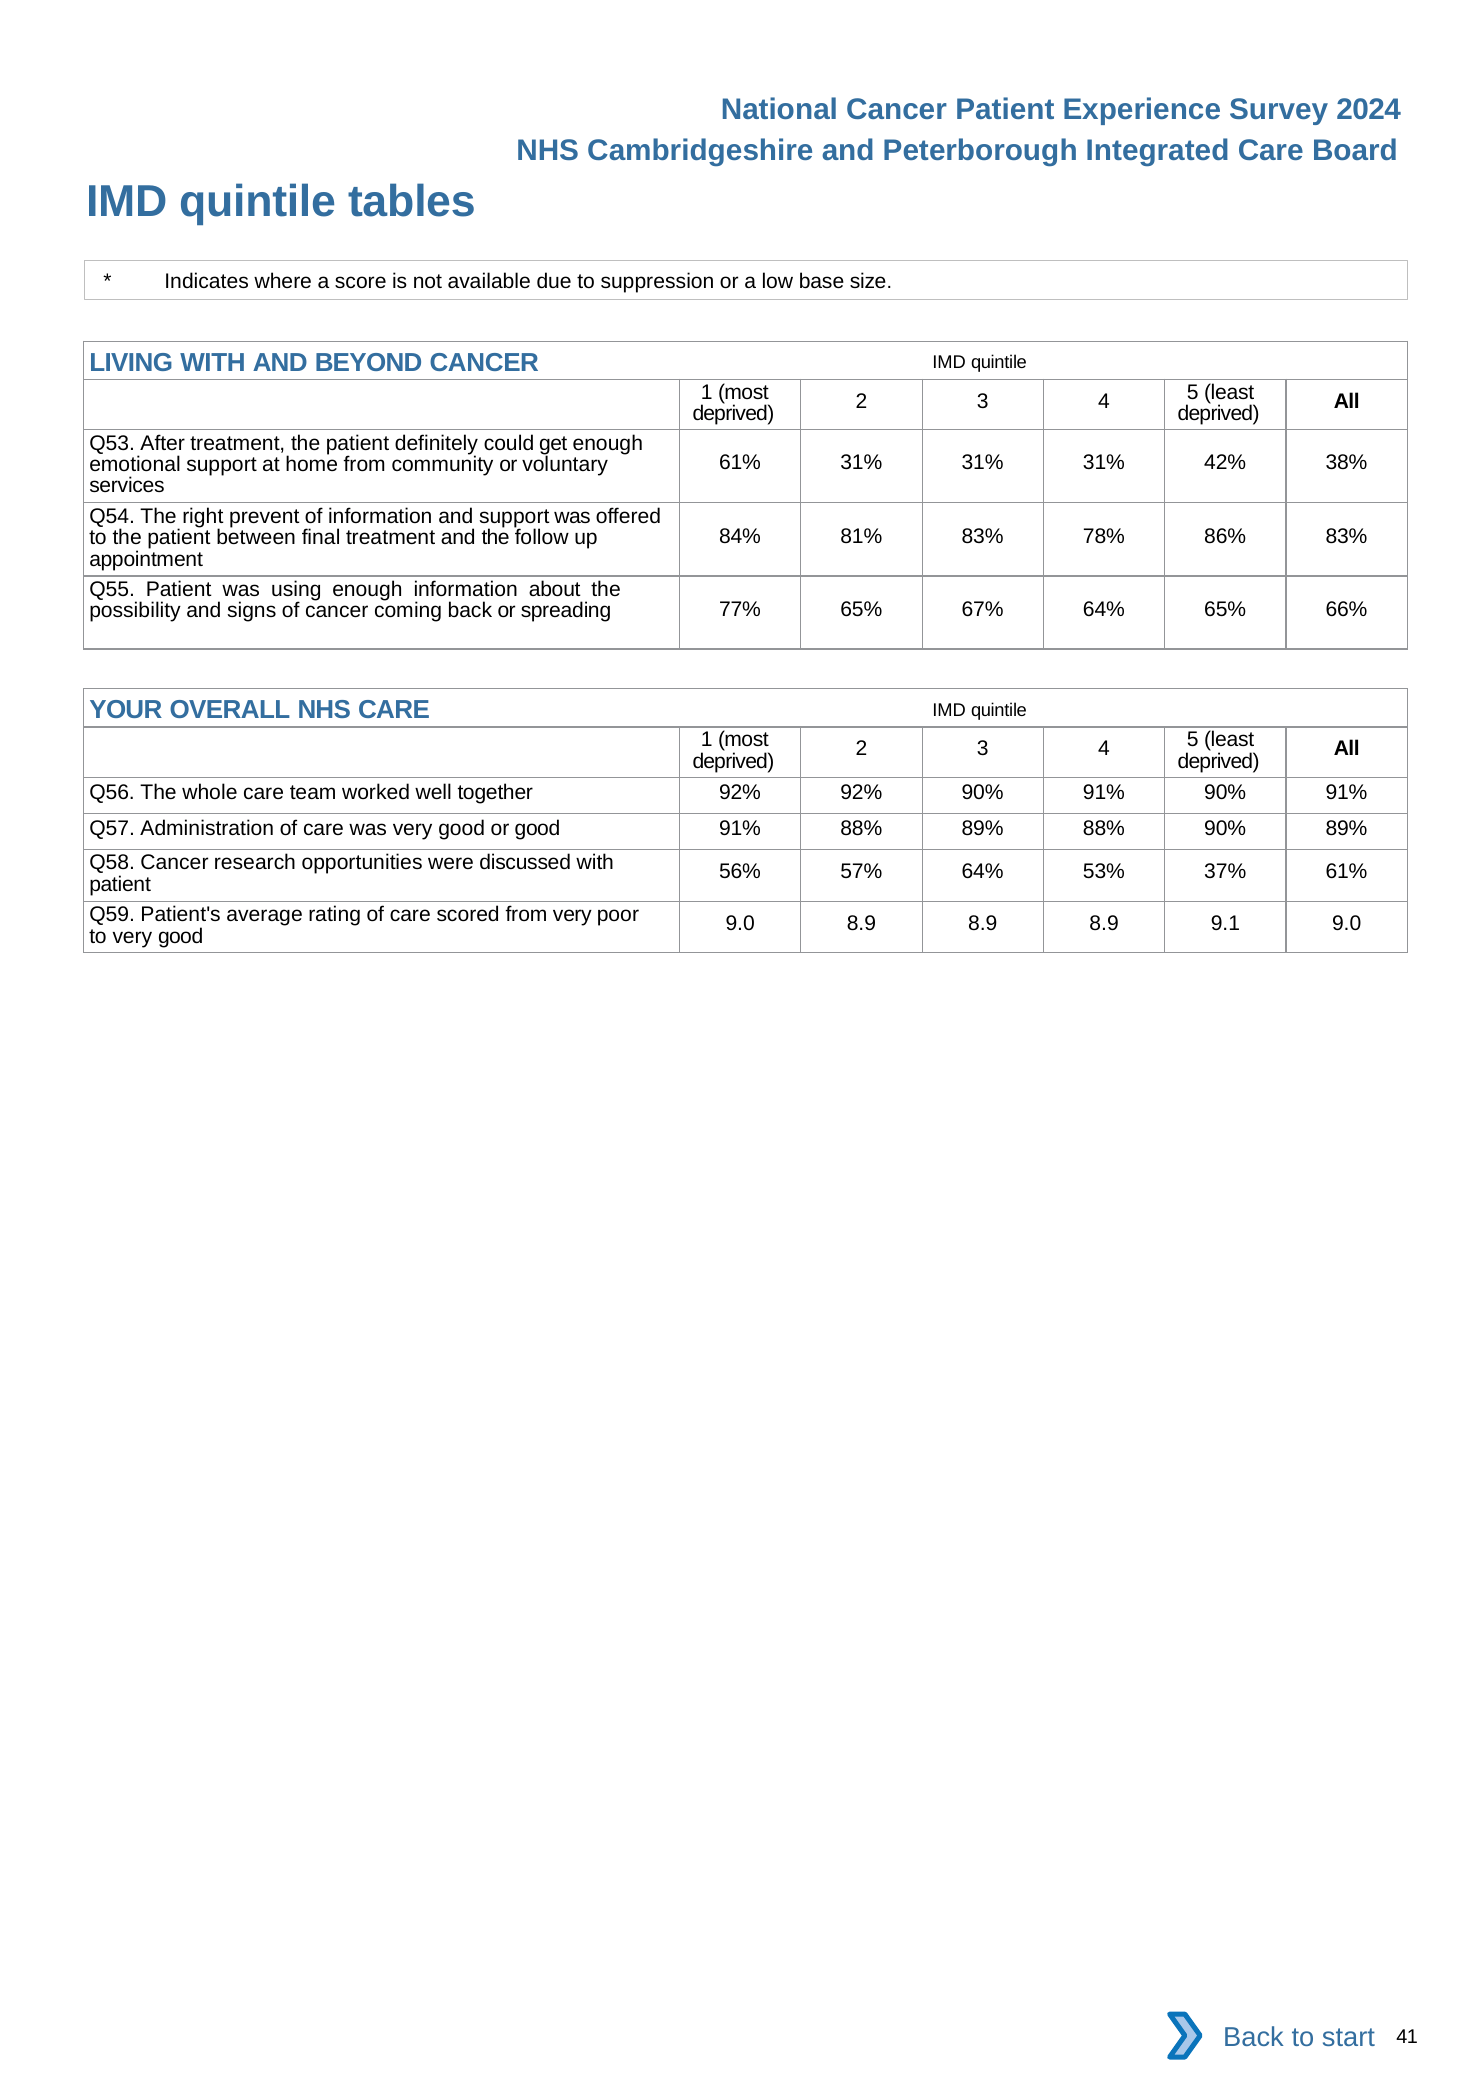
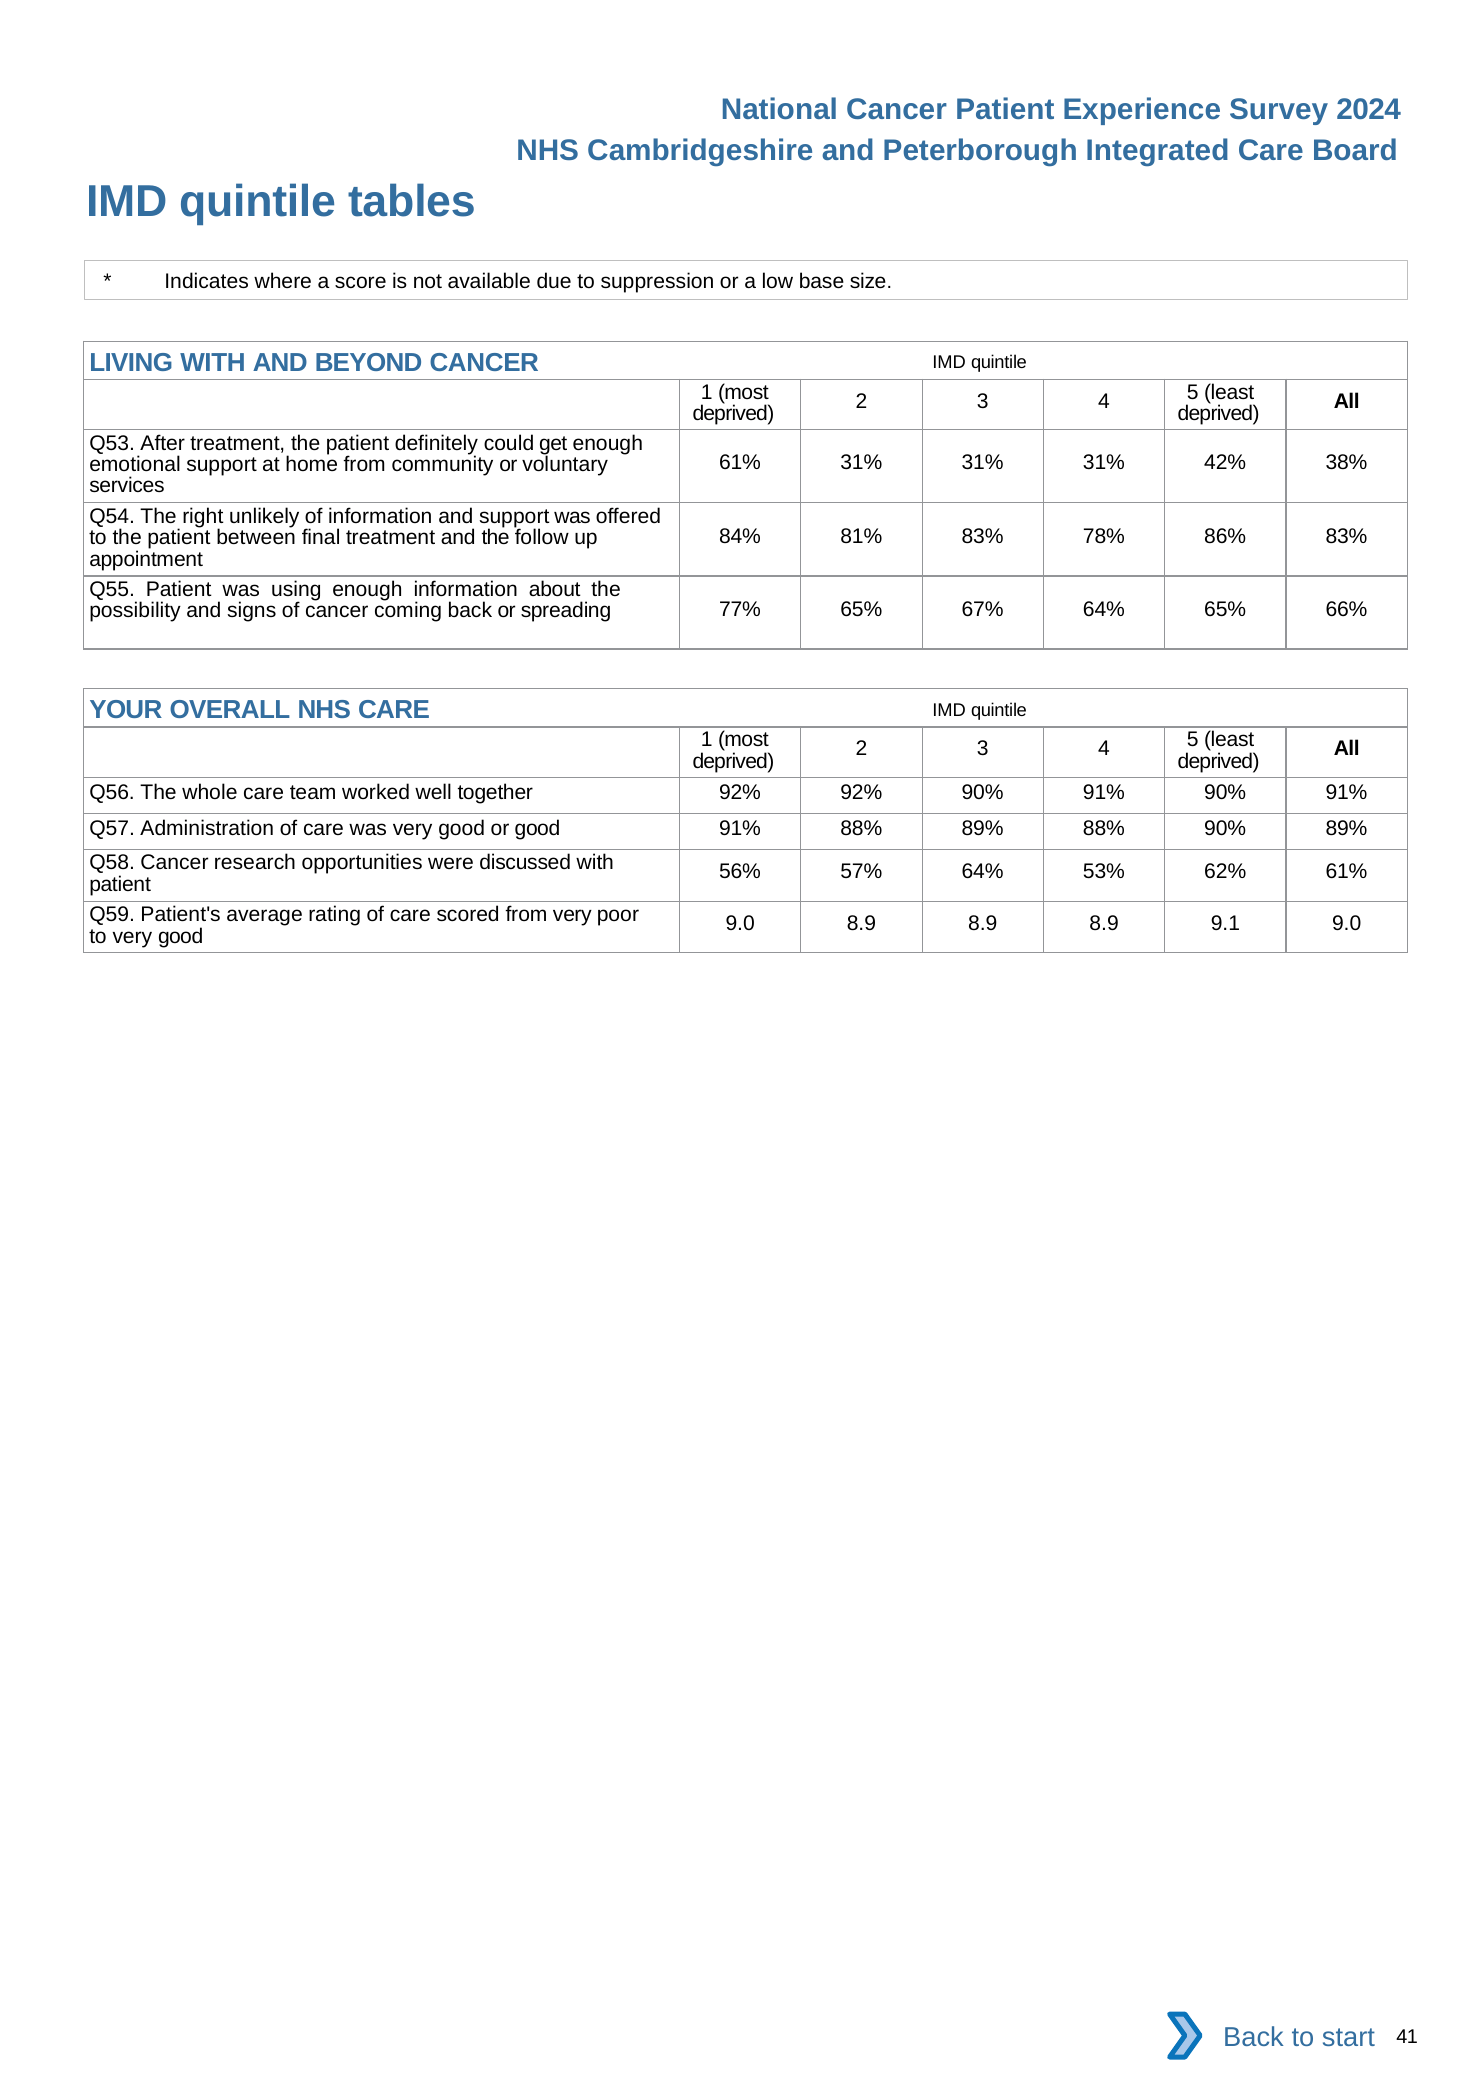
prevent: prevent -> unlikely
37%: 37% -> 62%
